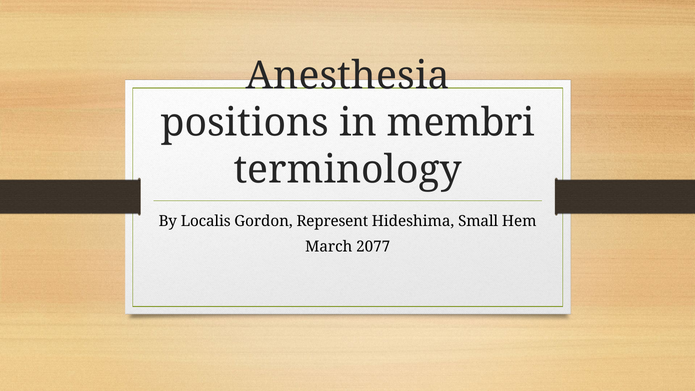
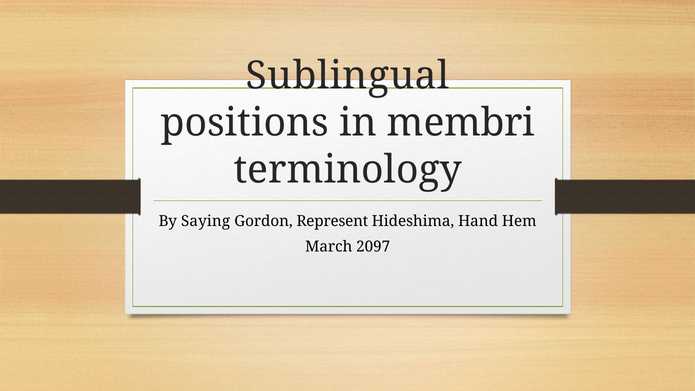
Anesthesia: Anesthesia -> Sublingual
Localis: Localis -> Saying
Small: Small -> Hand
2077: 2077 -> 2097
